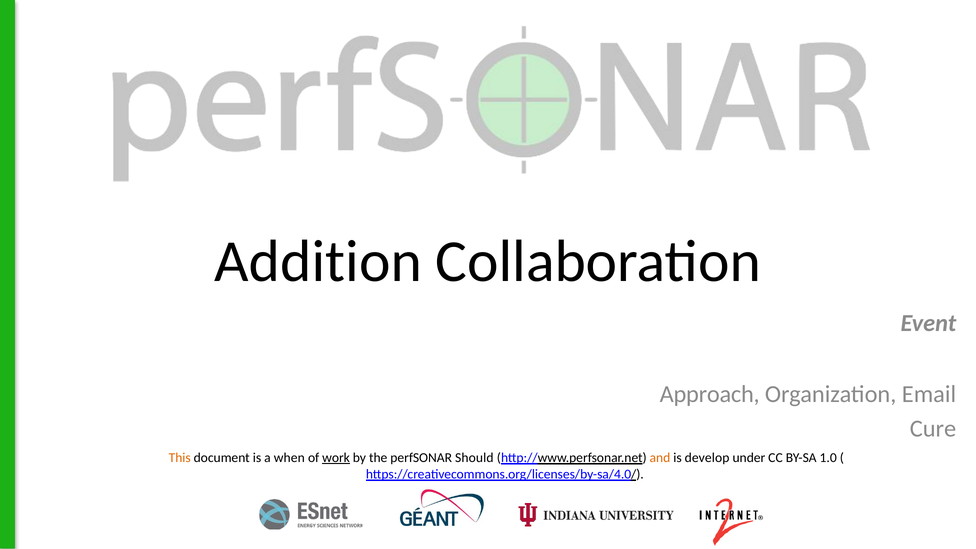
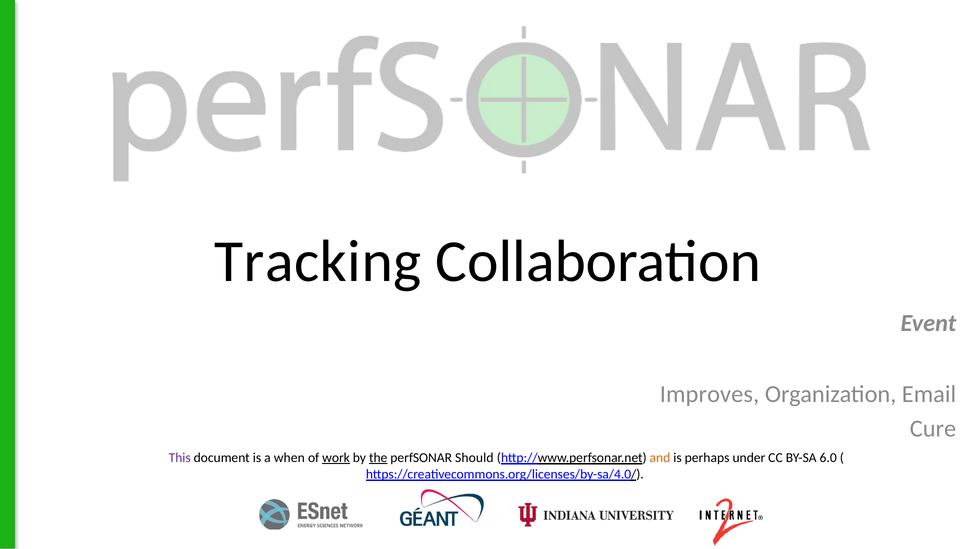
Addition: Addition -> Tracking
Approach: Approach -> Improves
This colour: orange -> purple
the underline: none -> present
develop: develop -> perhaps
1.0: 1.0 -> 6.0
